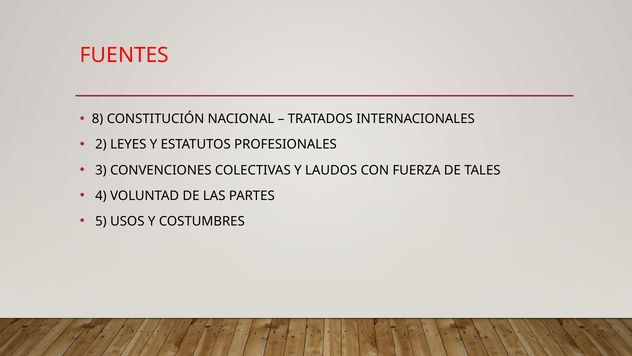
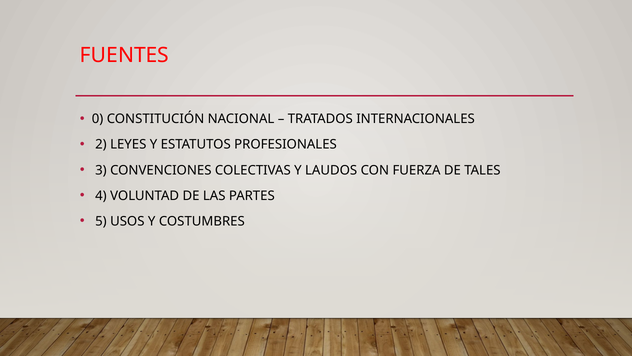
8: 8 -> 0
